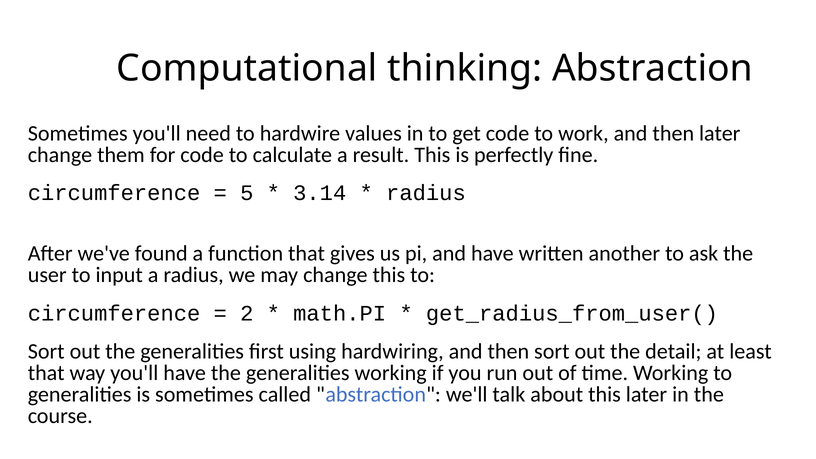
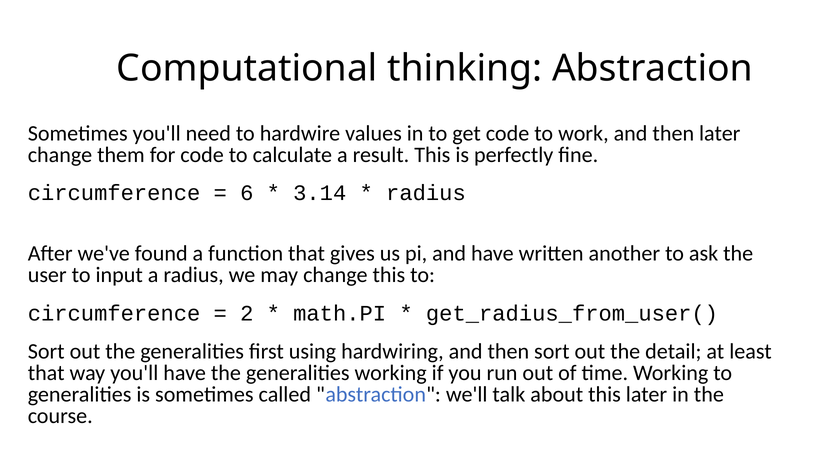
5: 5 -> 6
